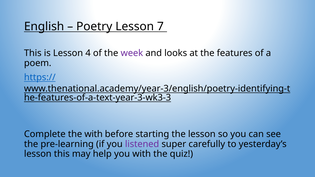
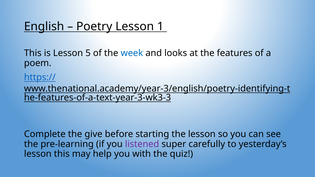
7: 7 -> 1
4: 4 -> 5
week colour: purple -> blue
the with: with -> give
